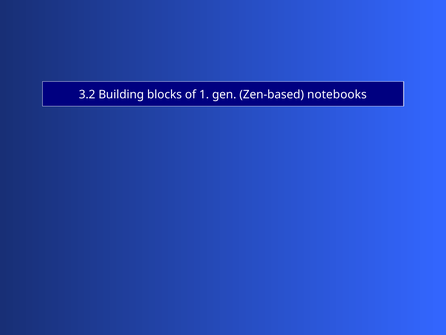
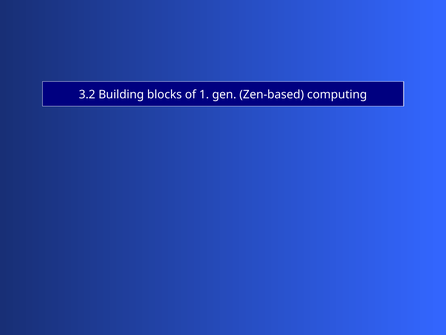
notebooks: notebooks -> computing
